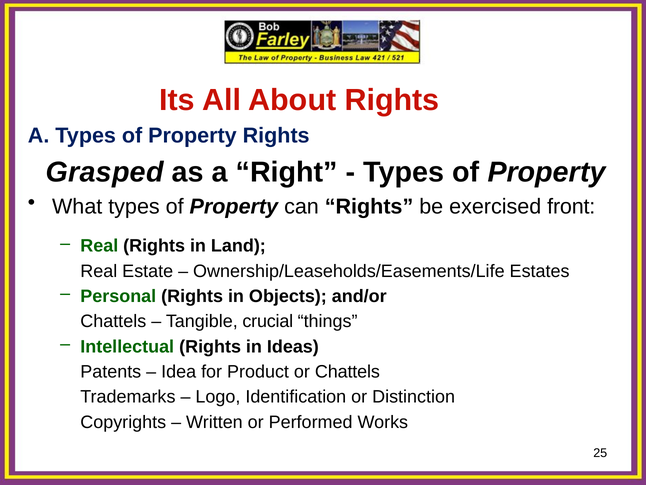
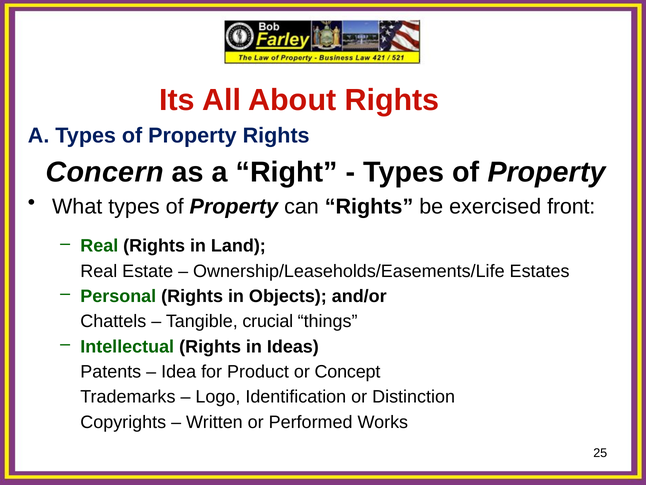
Grasped: Grasped -> Concern
or Chattels: Chattels -> Concept
